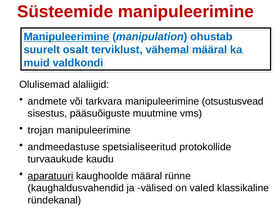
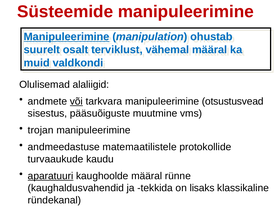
või underline: none -> present
spetsialiseeritud: spetsialiseeritud -> matemaatilistele
välised: välised -> tekkida
valed: valed -> lisaks
